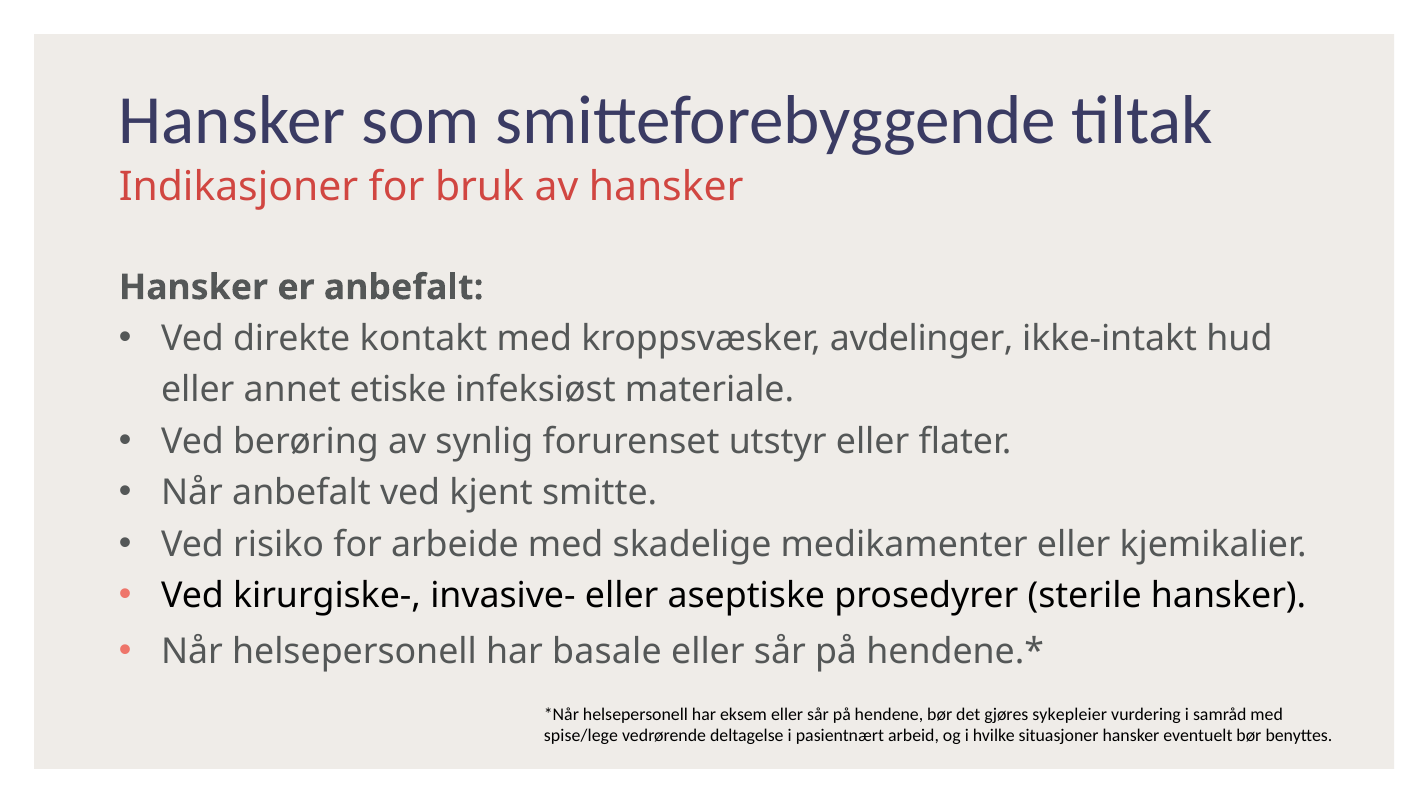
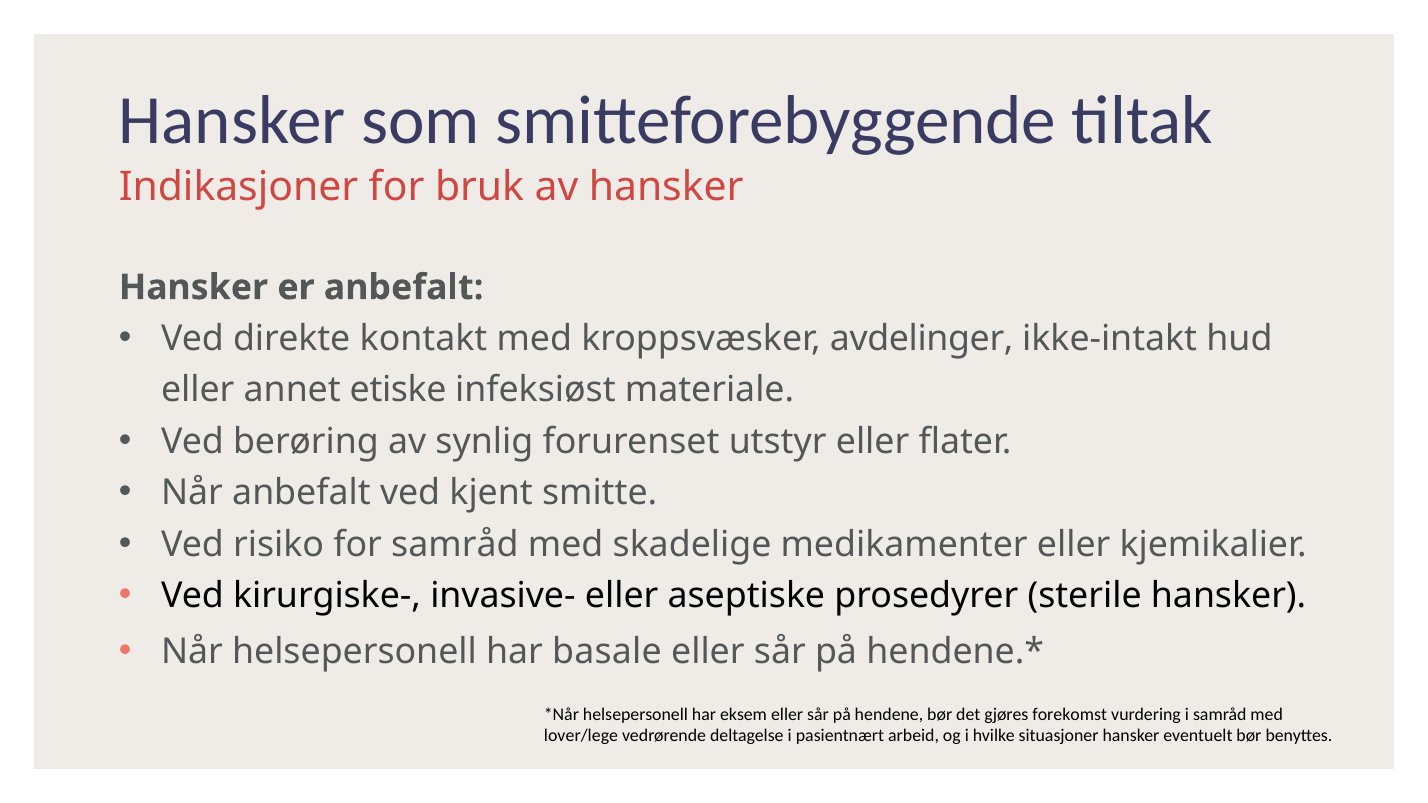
for arbeide: arbeide -> samråd
sykepleier: sykepleier -> forekomst
spise/lege: spise/lege -> lover/lege
